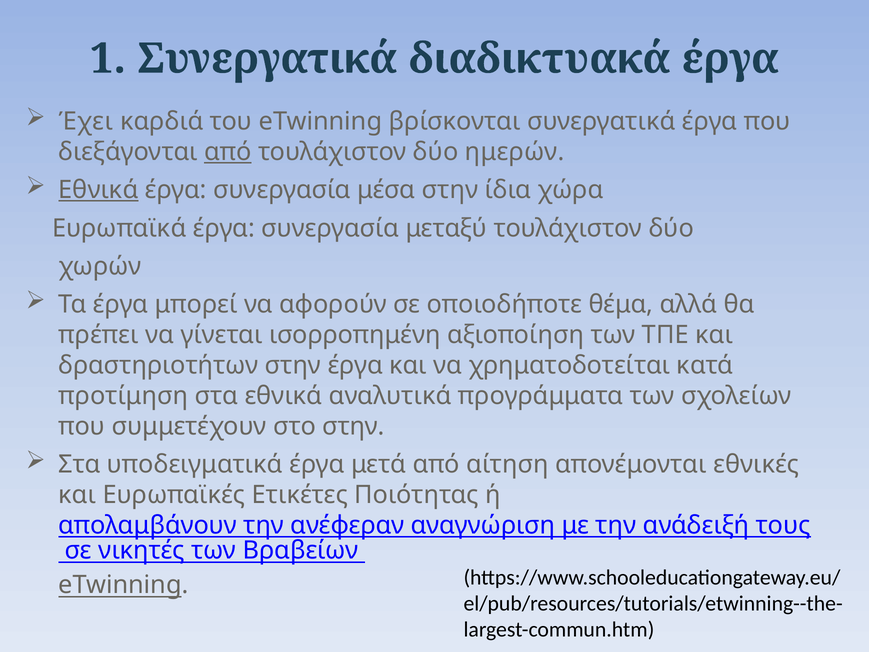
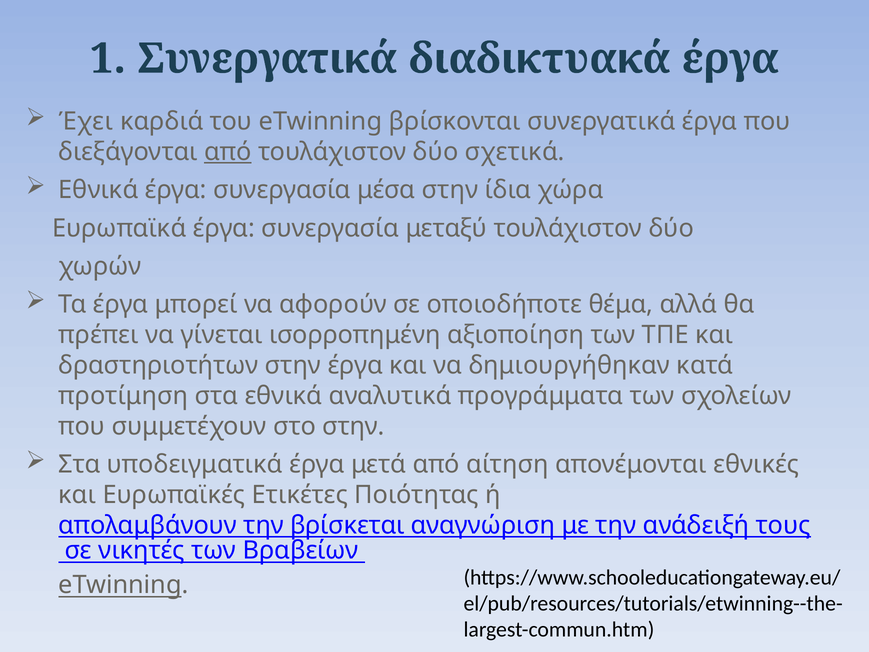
ημερών: ημερών -> σχετικά
Εθνικά at (98, 190) underline: present -> none
χρηματοδοτείται: χρηματοδοτείται -> δημιουργήθηκαν
ανέφεραν: ανέφεραν -> βρίσκεται
